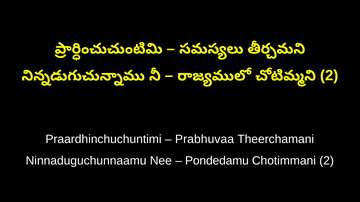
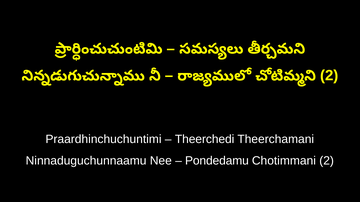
Prabhuvaa: Prabhuvaa -> Theerchedi
